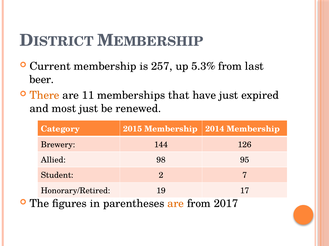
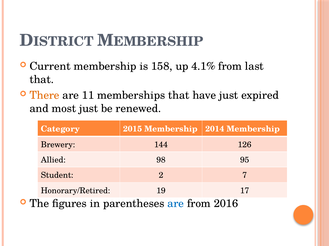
257: 257 -> 158
5.3%: 5.3% -> 4.1%
beer at (42, 80): beer -> that
are at (176, 204) colour: orange -> blue
2017: 2017 -> 2016
